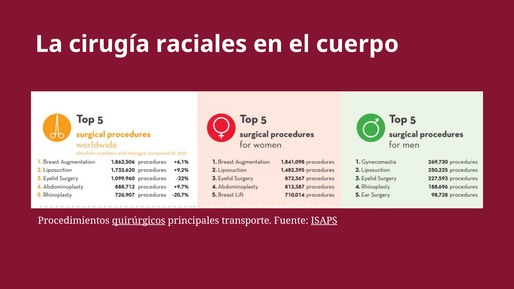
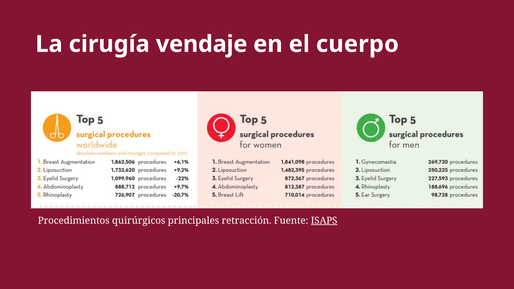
raciales: raciales -> vendaje
quirúrgicos underline: present -> none
transporte: transporte -> retracción
